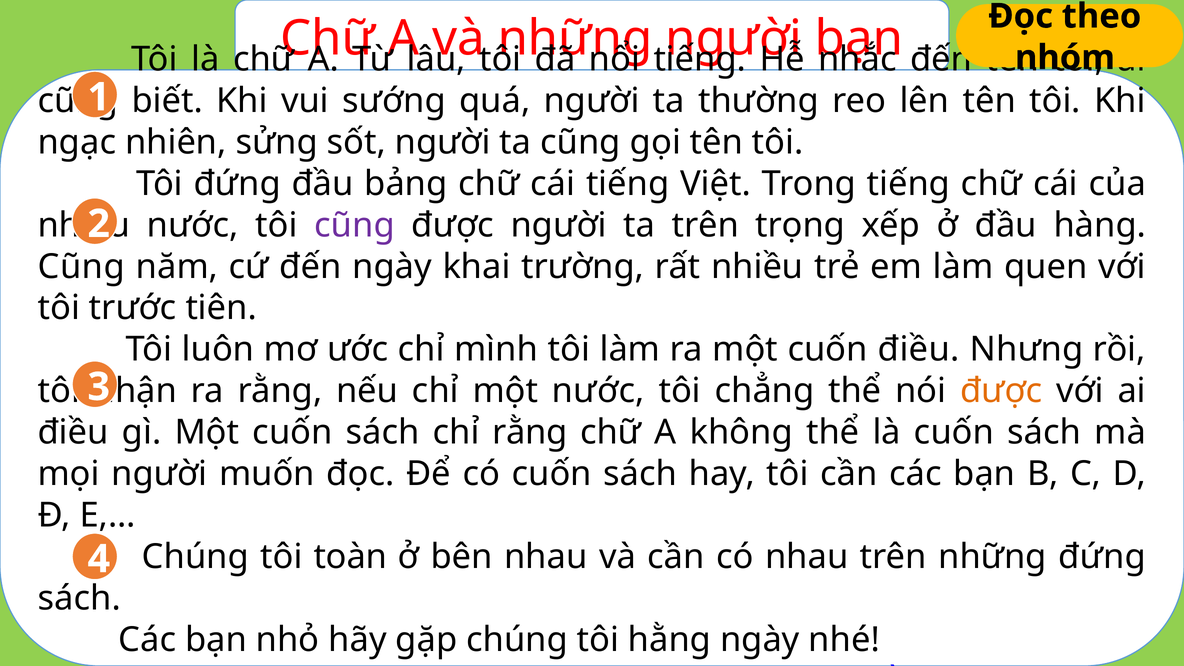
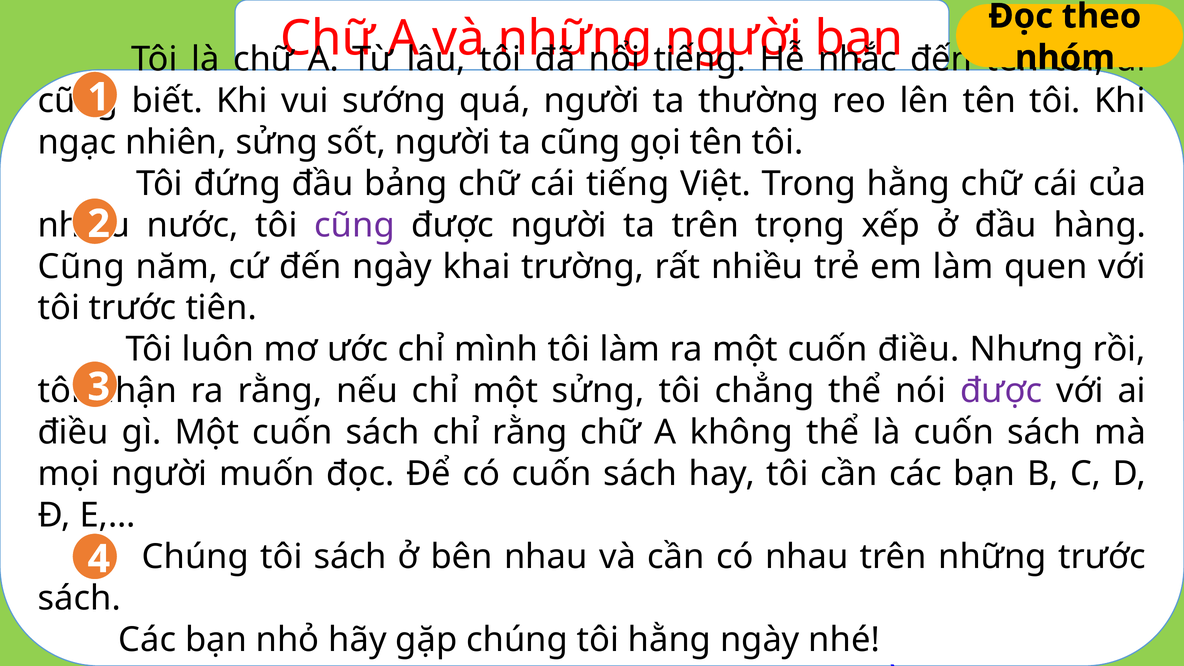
Trong tiếng: tiếng -> hằng
một nước: nước -> sửng
được at (1001, 391) colour: orange -> purple
tôi toàn: toàn -> sách
những đứng: đứng -> trước
